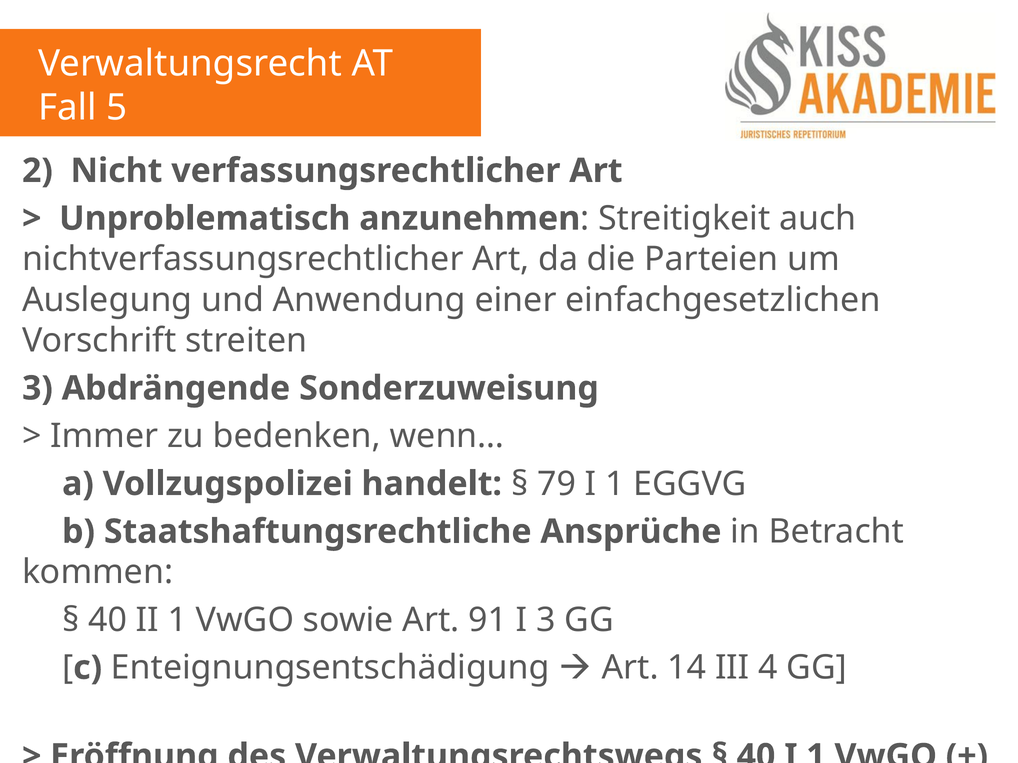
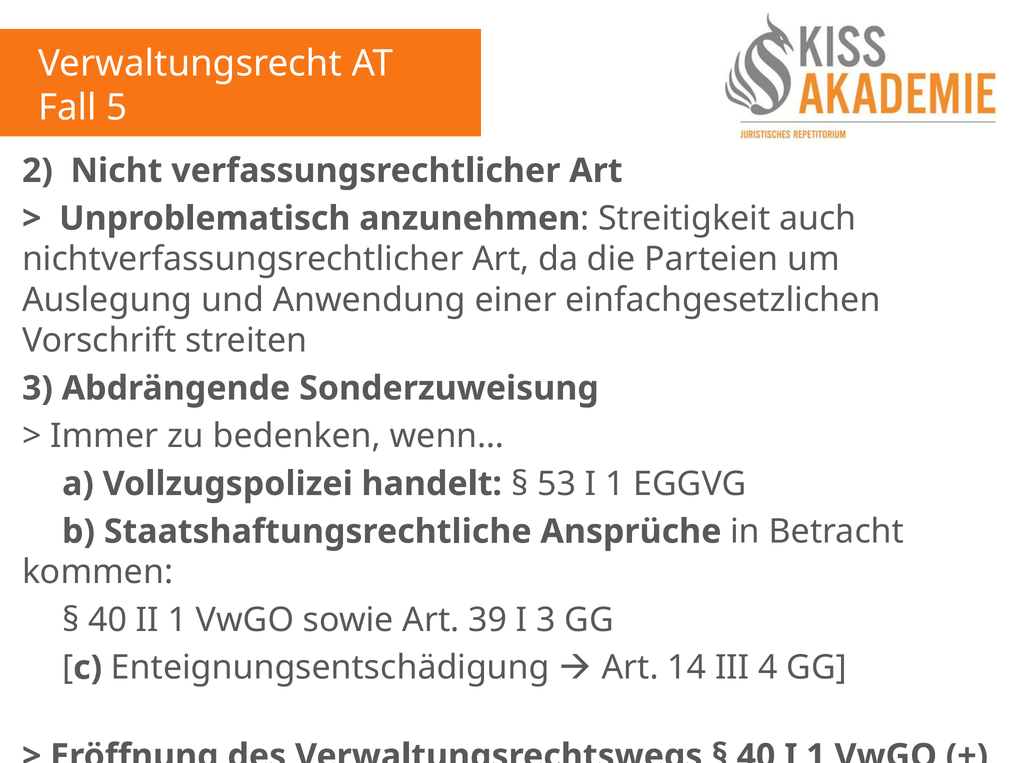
79: 79 -> 53
91: 91 -> 39
